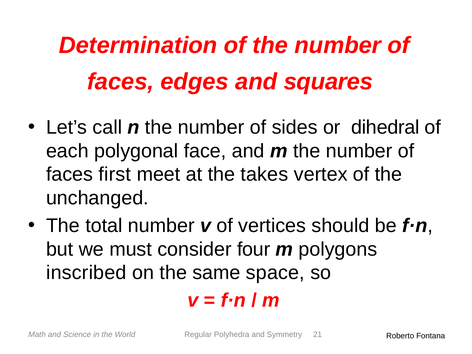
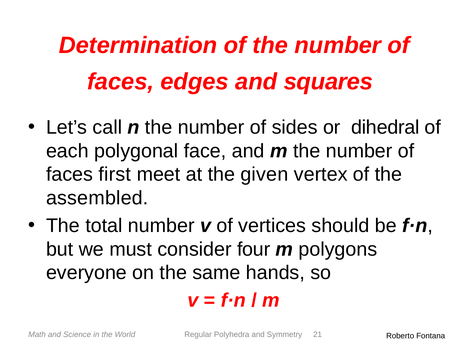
takes: takes -> given
unchanged: unchanged -> assembled
inscribed: inscribed -> everyone
space: space -> hands
